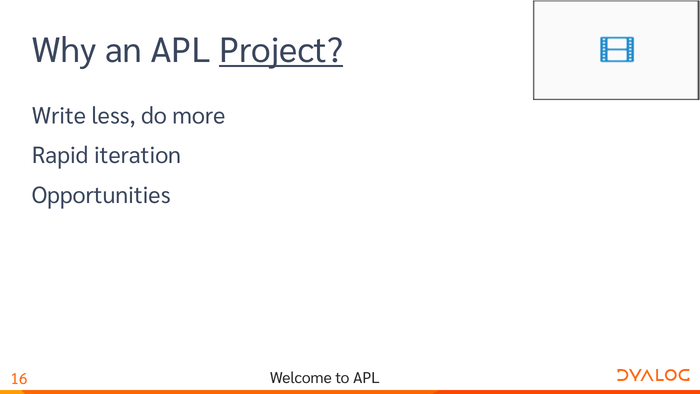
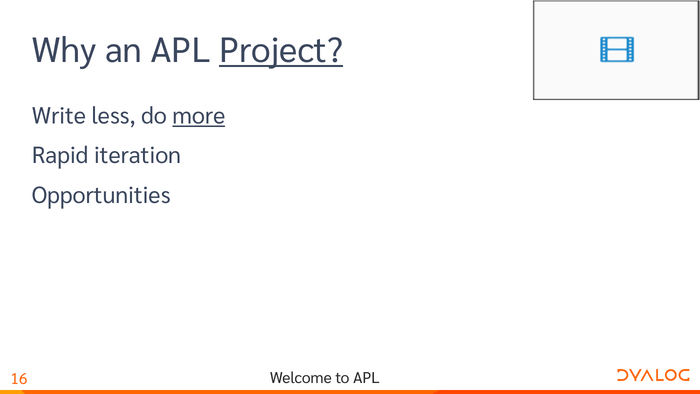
more underline: none -> present
